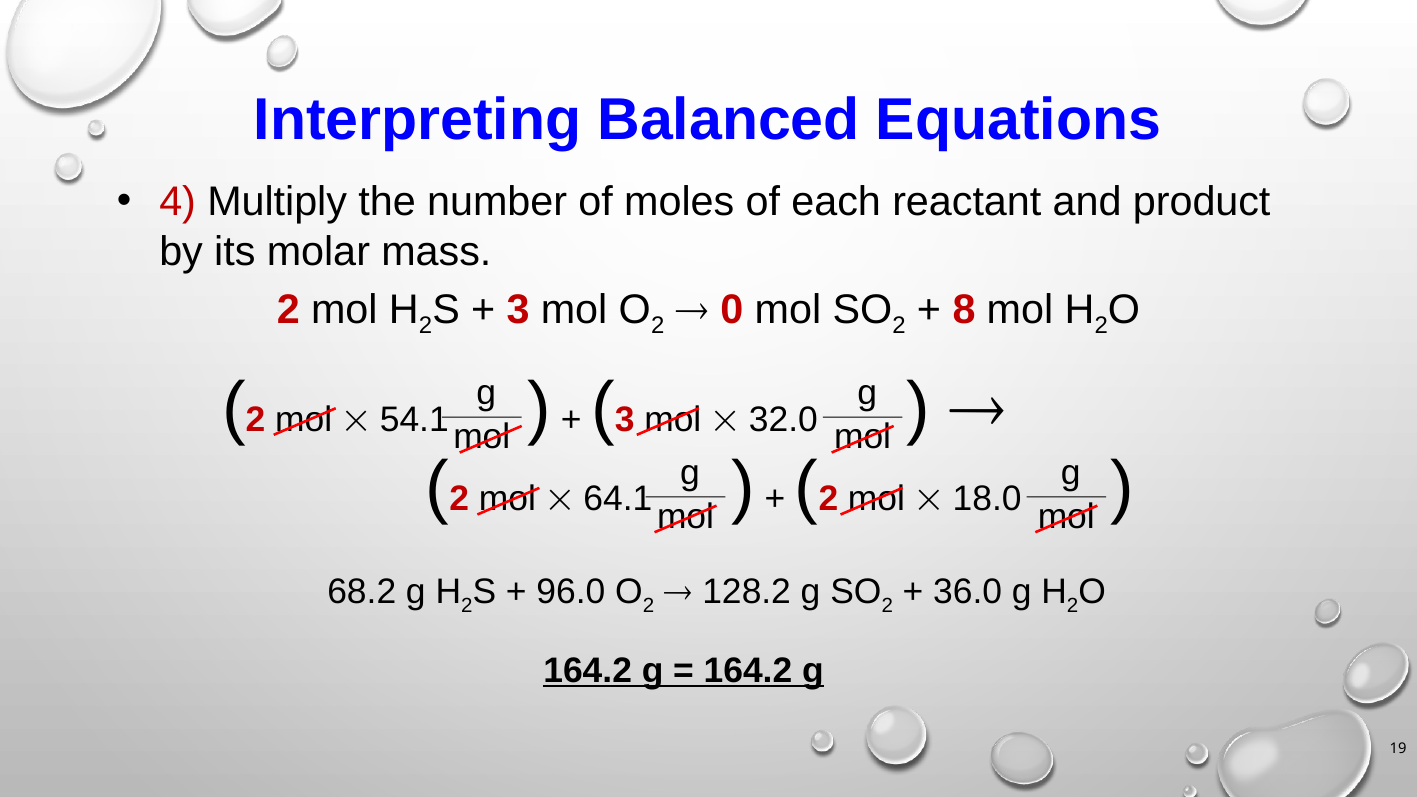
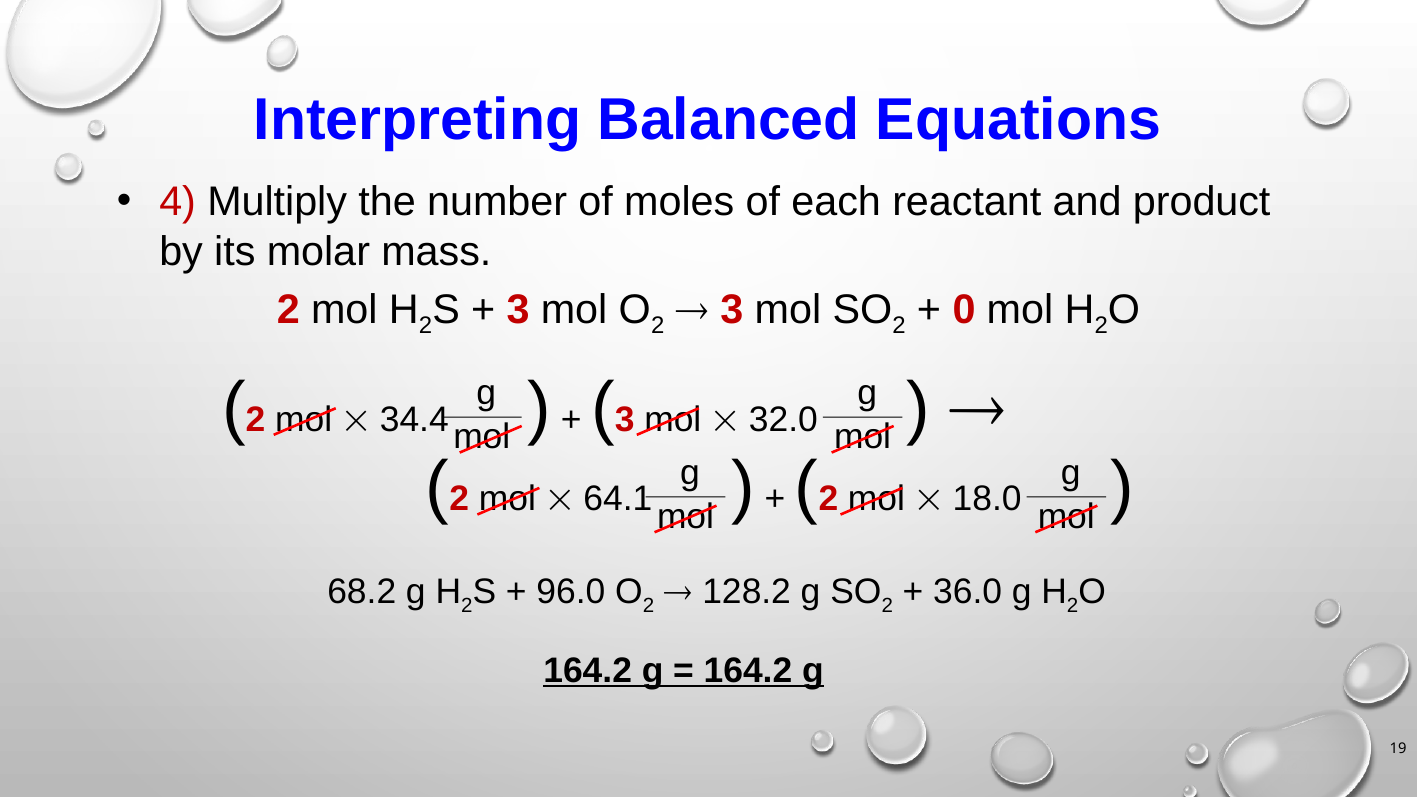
0 at (732, 310): 0 -> 3
8: 8 -> 0
54.1: 54.1 -> 34.4
